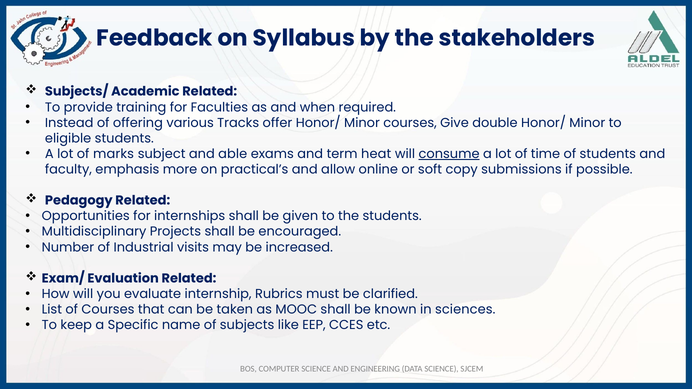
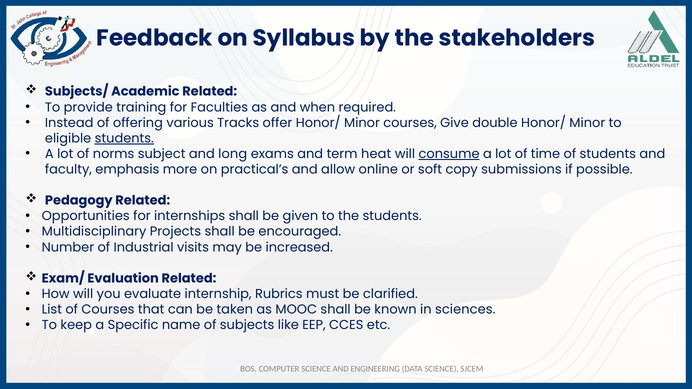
students at (124, 138) underline: none -> present
marks: marks -> norms
able: able -> long
